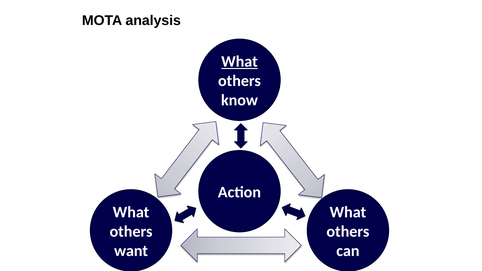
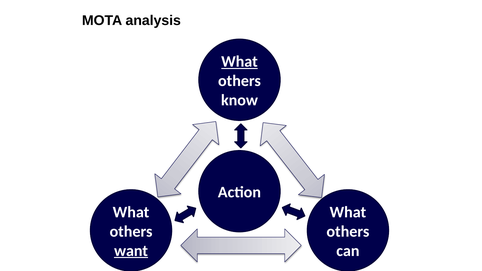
want underline: none -> present
